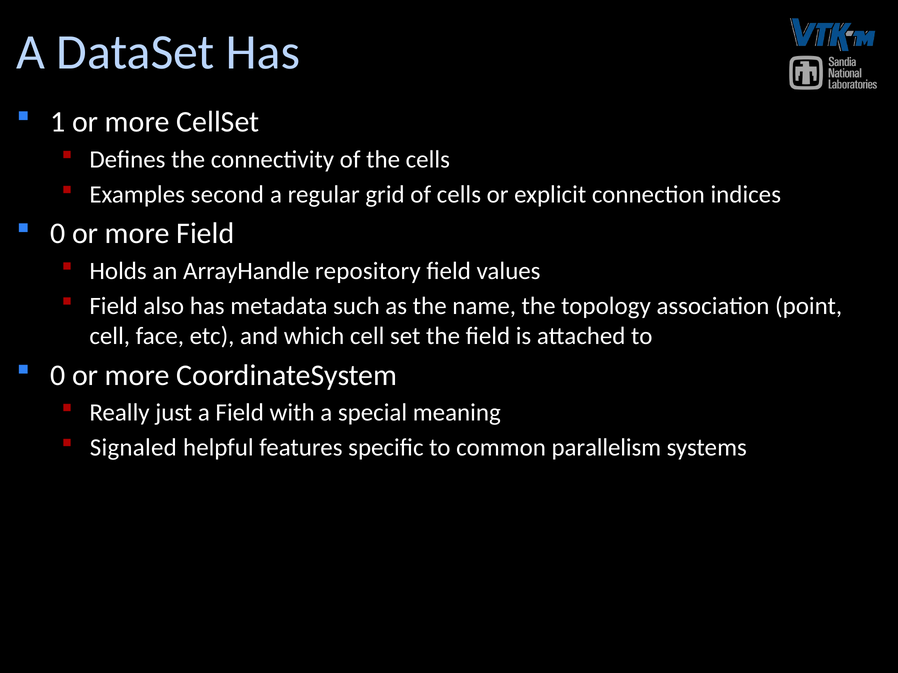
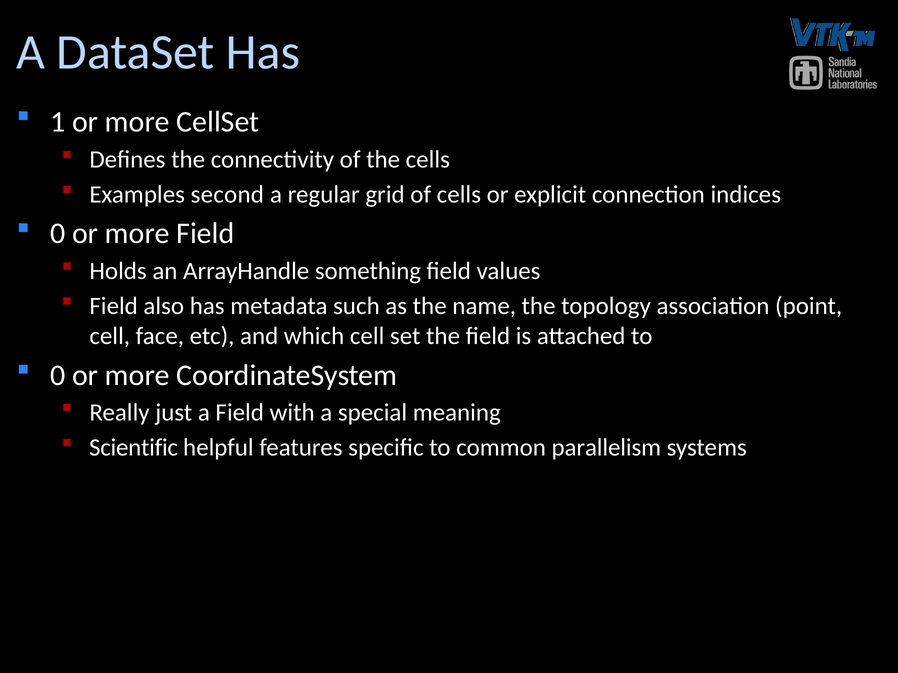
repository: repository -> something
Signaled: Signaled -> Scientific
